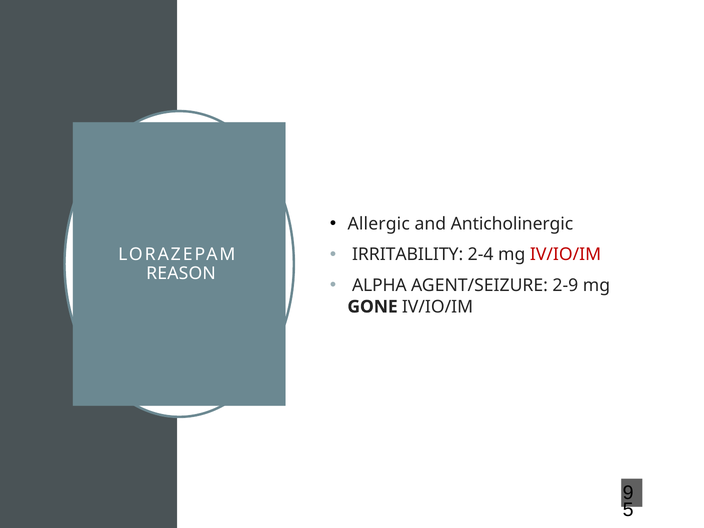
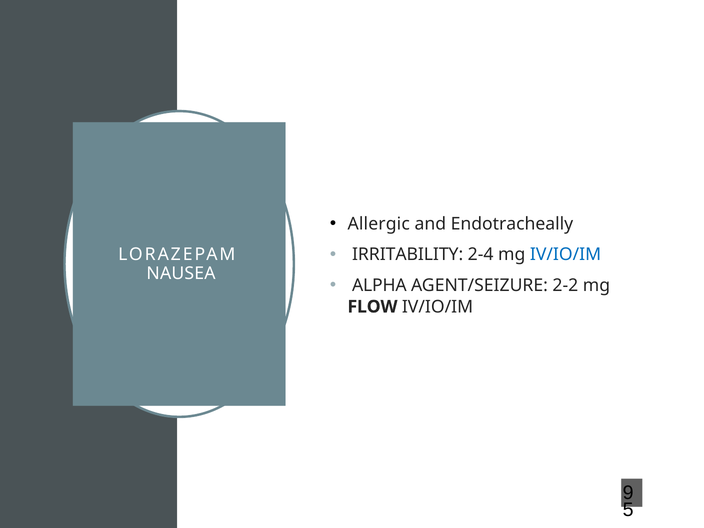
Anticholinergic: Anticholinergic -> Endotracheally
IV/IO/IM at (566, 255) colour: red -> blue
REASON: REASON -> NAUSEA
2-9: 2-9 -> 2-2
GONE: GONE -> FLOW
